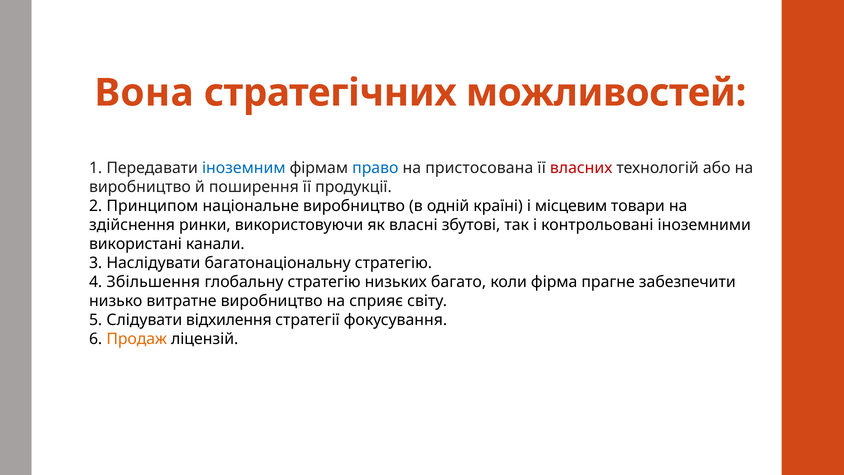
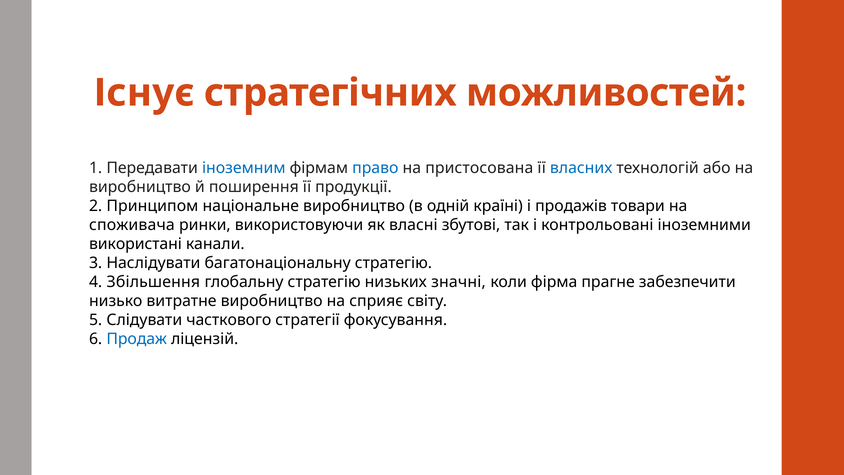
Вона: Вона -> Існує
власних colour: red -> blue
місцевим: місцевим -> продажів
здійснення: здійснення -> споживача
багато: багато -> значні
відхилення: відхилення -> часткового
Продаж colour: orange -> blue
